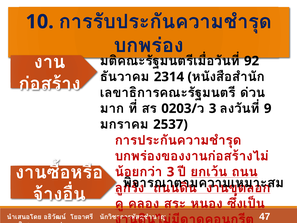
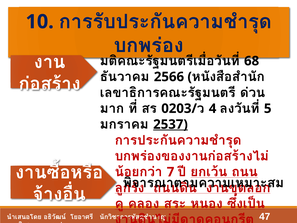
92: 92 -> 68
2314: 2314 -> 2566
3 at (213, 108): 3 -> 4
9: 9 -> 5
2537 underline: none -> present
3 at (171, 172): 3 -> 7
